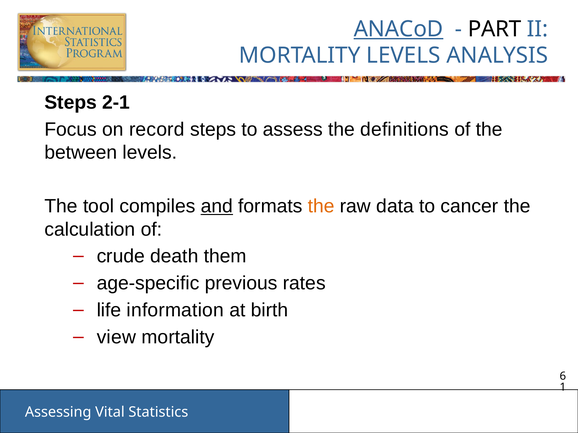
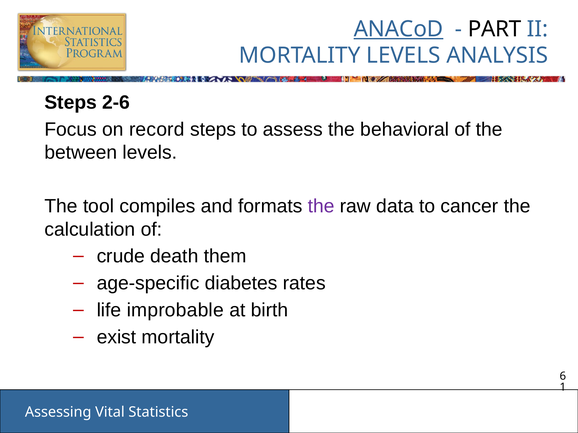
2-1: 2-1 -> 2-6
definitions: definitions -> behavioral
and underline: present -> none
the at (321, 207) colour: orange -> purple
previous: previous -> diabetes
information: information -> improbable
view: view -> exist
